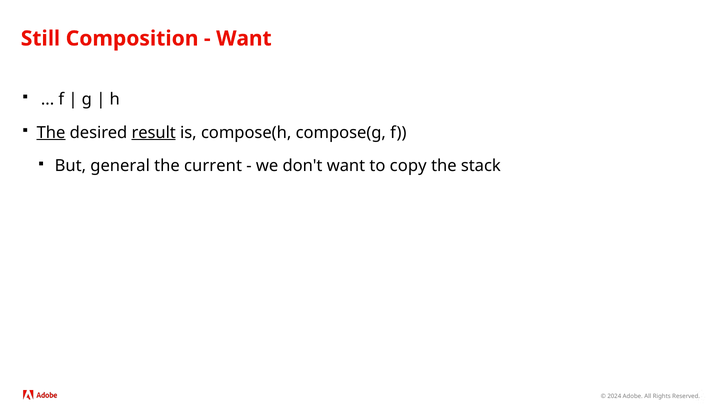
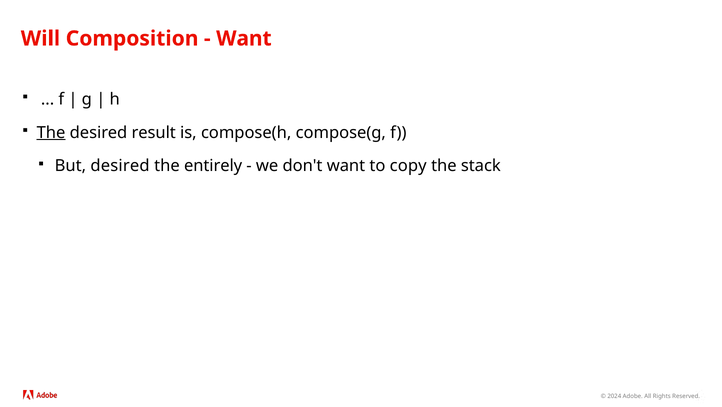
Still: Still -> Will
result underline: present -> none
But general: general -> desired
current: current -> entirely
